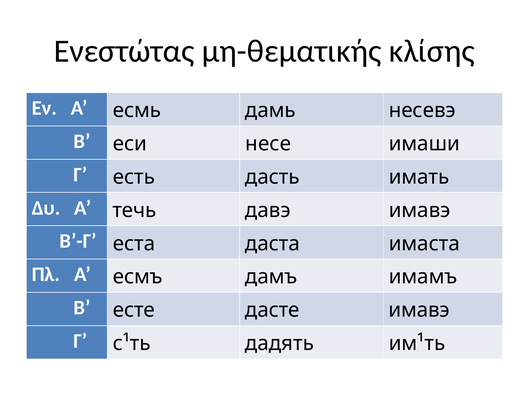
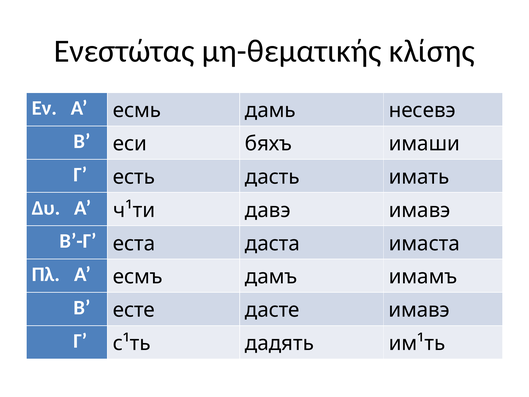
несе: несе -> бяхъ
течь: течь -> ч¹ти
